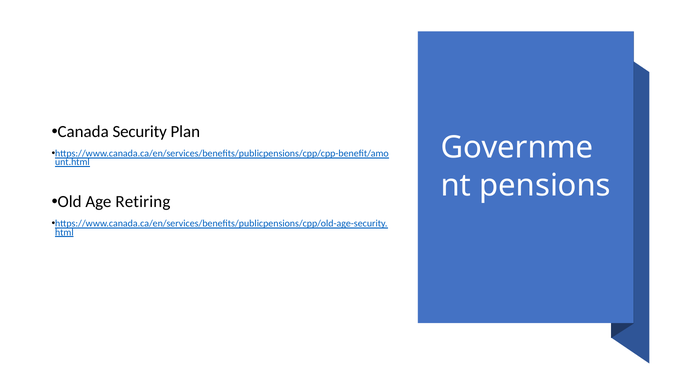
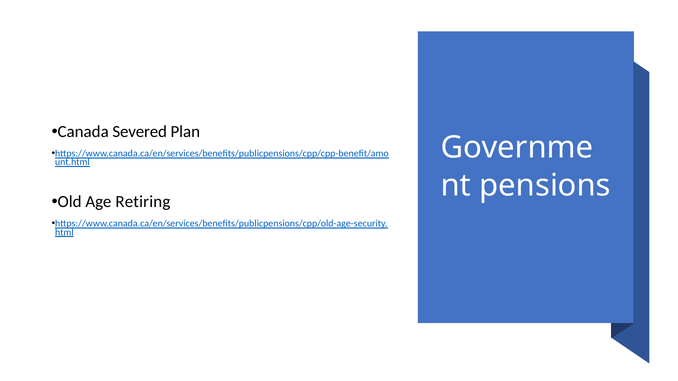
Security: Security -> Severed
